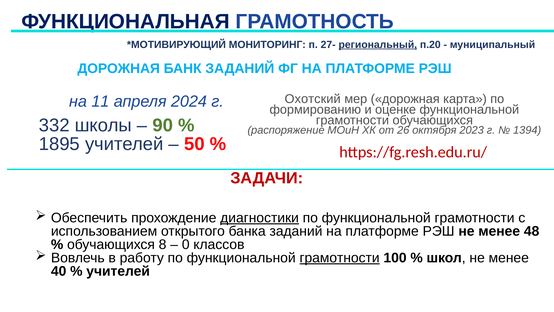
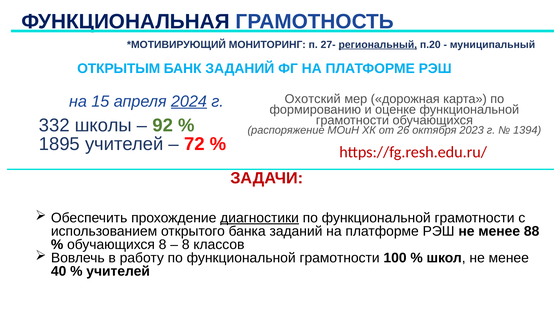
ДОРОЖНАЯ at (119, 68): ДОРОЖНАЯ -> ОТКРЫТЫМ
11: 11 -> 15
2024 underline: none -> present
90: 90 -> 92
50: 50 -> 72
48: 48 -> 88
0 at (186, 244): 0 -> 8
грамотности at (340, 258) underline: present -> none
